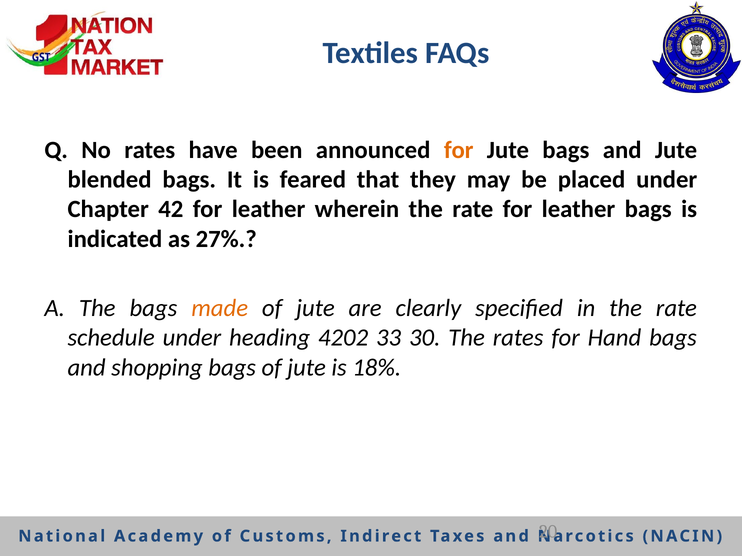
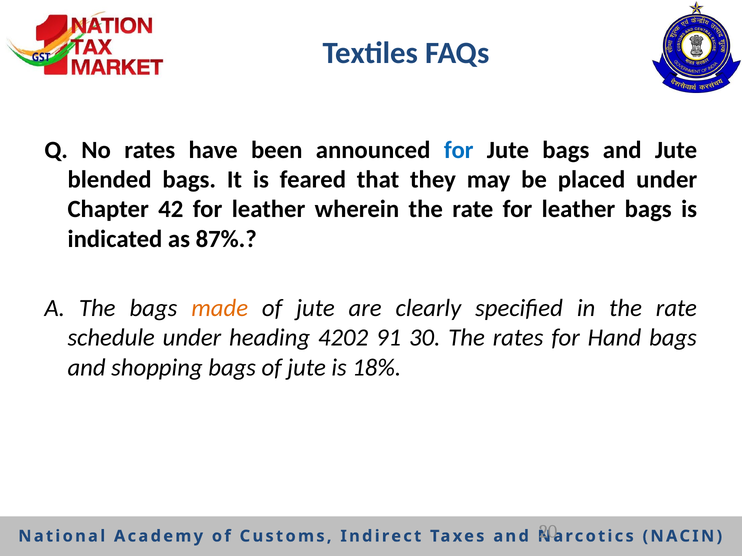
for at (459, 150) colour: orange -> blue
27%: 27% -> 87%
33: 33 -> 91
